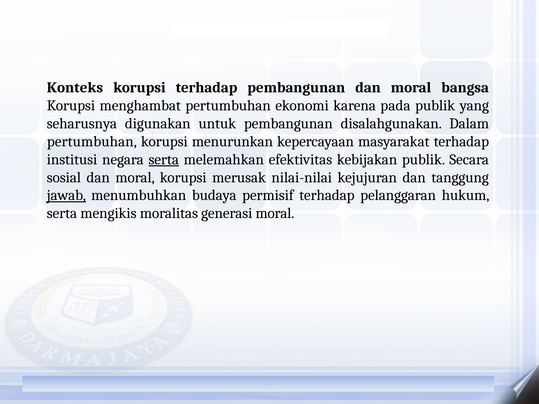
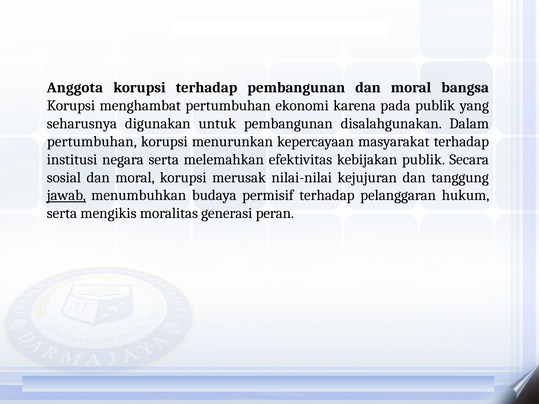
Konteks: Konteks -> Anggota
serta at (164, 160) underline: present -> none
generasi moral: moral -> peran
